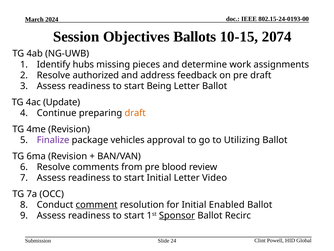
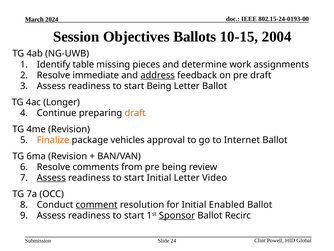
2074: 2074 -> 2004
hubs: hubs -> table
authorized: authorized -> immediate
address underline: none -> present
Update: Update -> Longer
Finalize colour: purple -> orange
Utilizing: Utilizing -> Internet
pre blood: blood -> being
Assess at (51, 177) underline: none -> present
